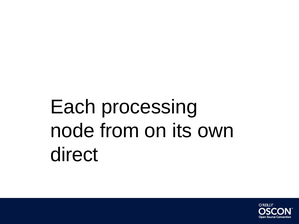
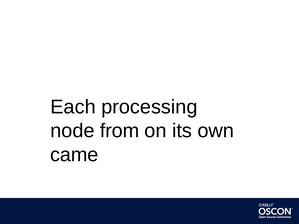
direct: direct -> came
